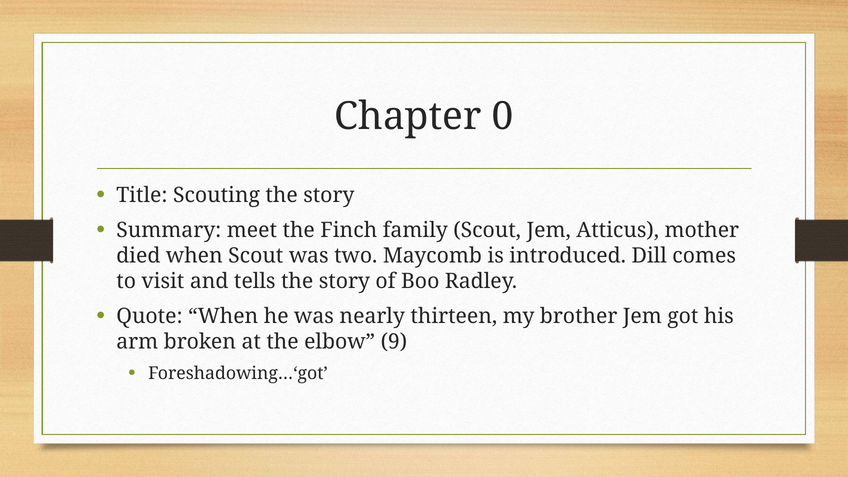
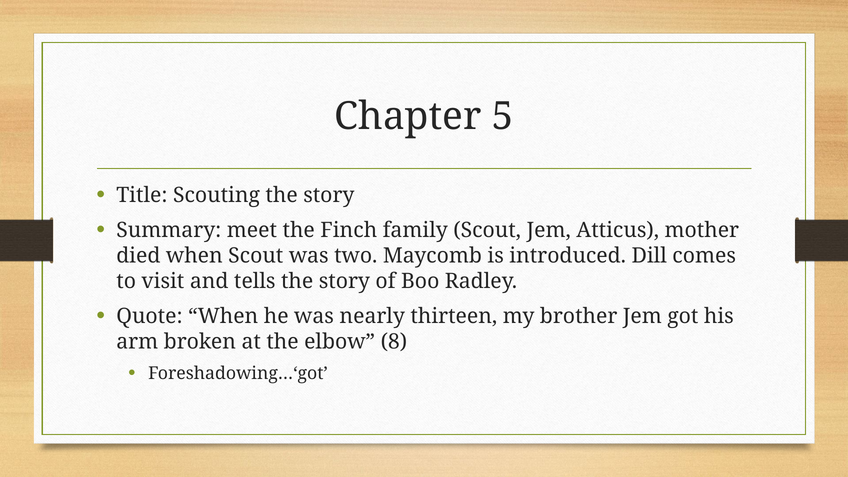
0: 0 -> 5
9: 9 -> 8
